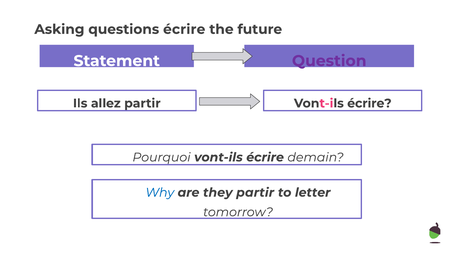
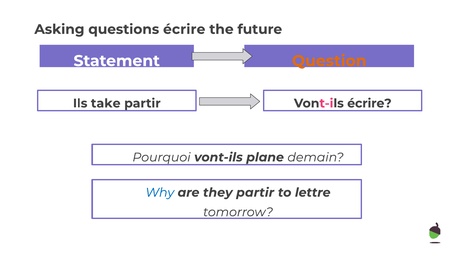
Question colour: purple -> orange
allez: allez -> take
Pourquoi vont-ils écrire: écrire -> plane
letter: letter -> lettre
